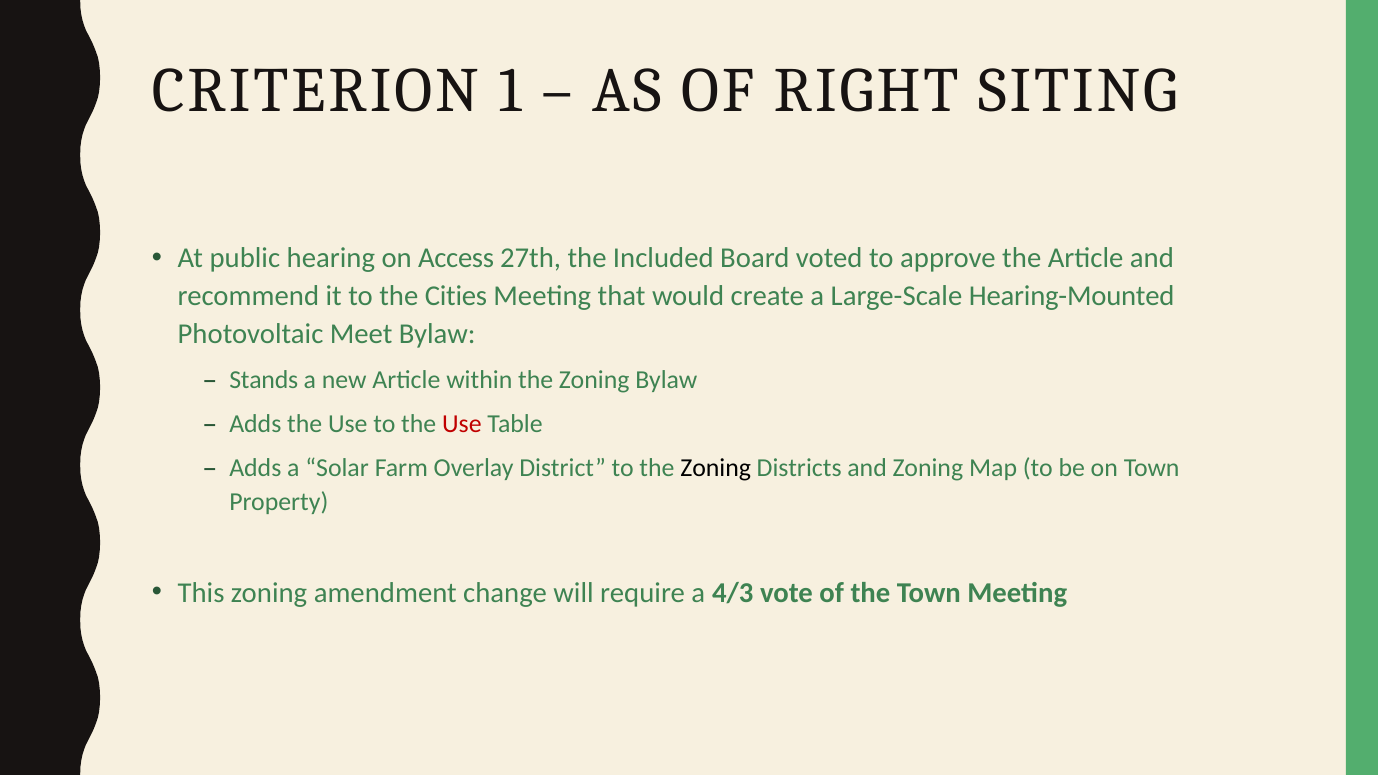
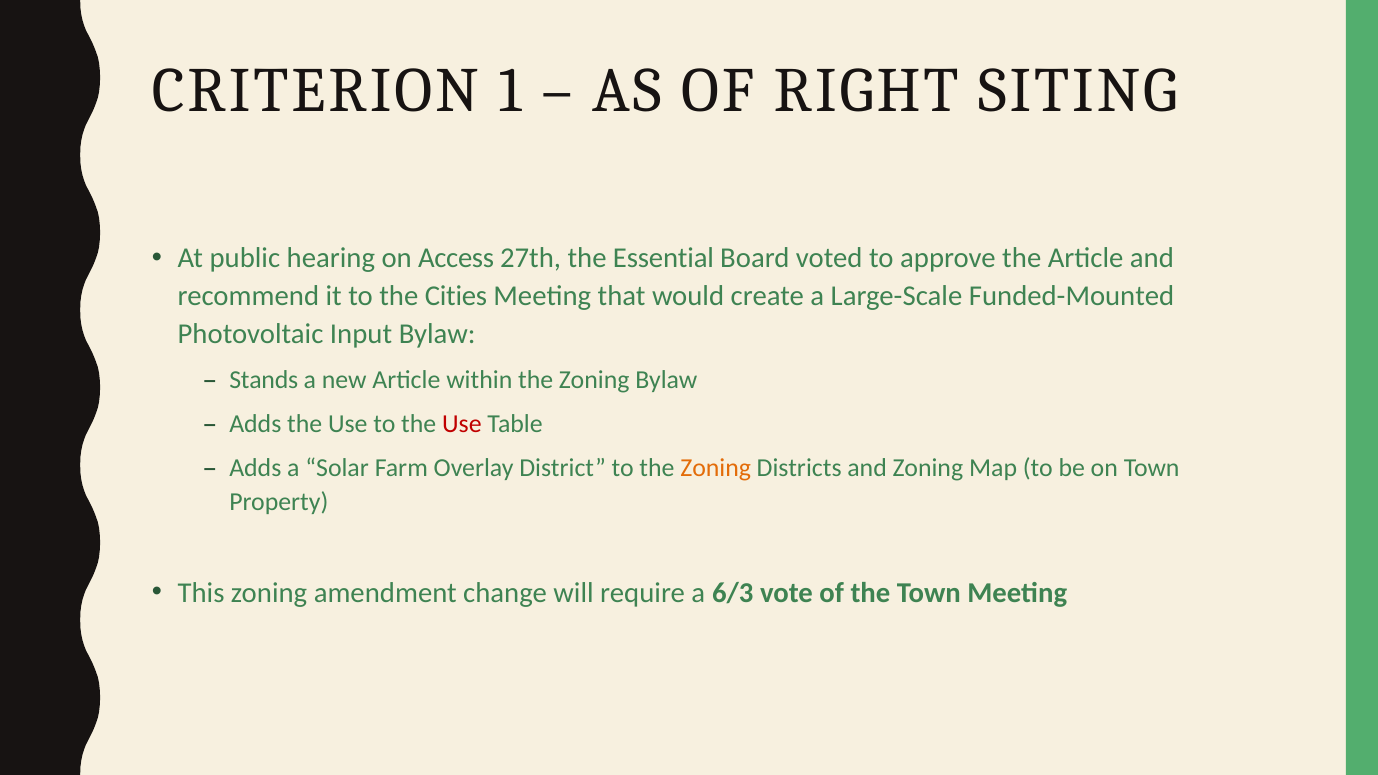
Included: Included -> Essential
Hearing-Mounted: Hearing-Mounted -> Funded-Mounted
Meet: Meet -> Input
Zoning at (716, 468) colour: black -> orange
4/3: 4/3 -> 6/3
